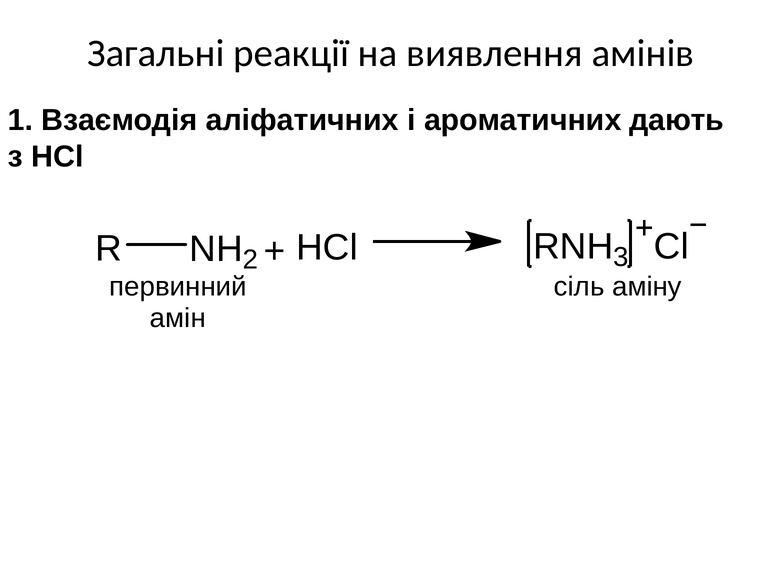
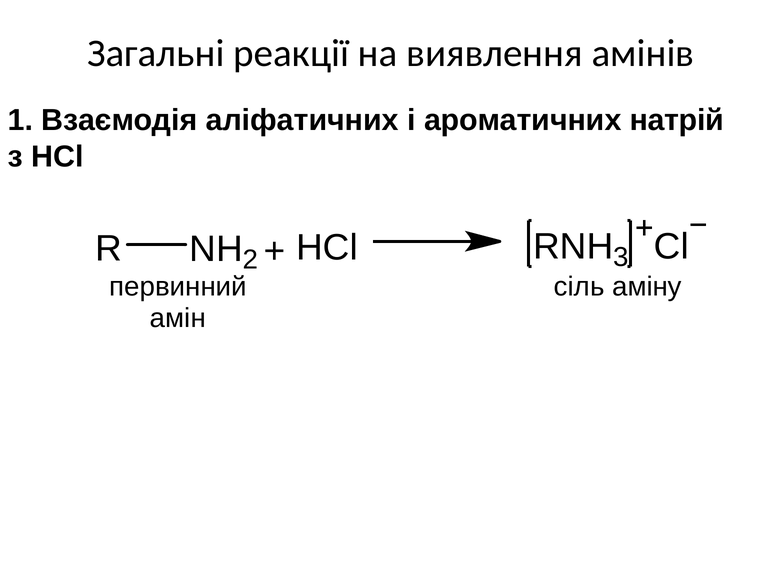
дають: дають -> натрій
